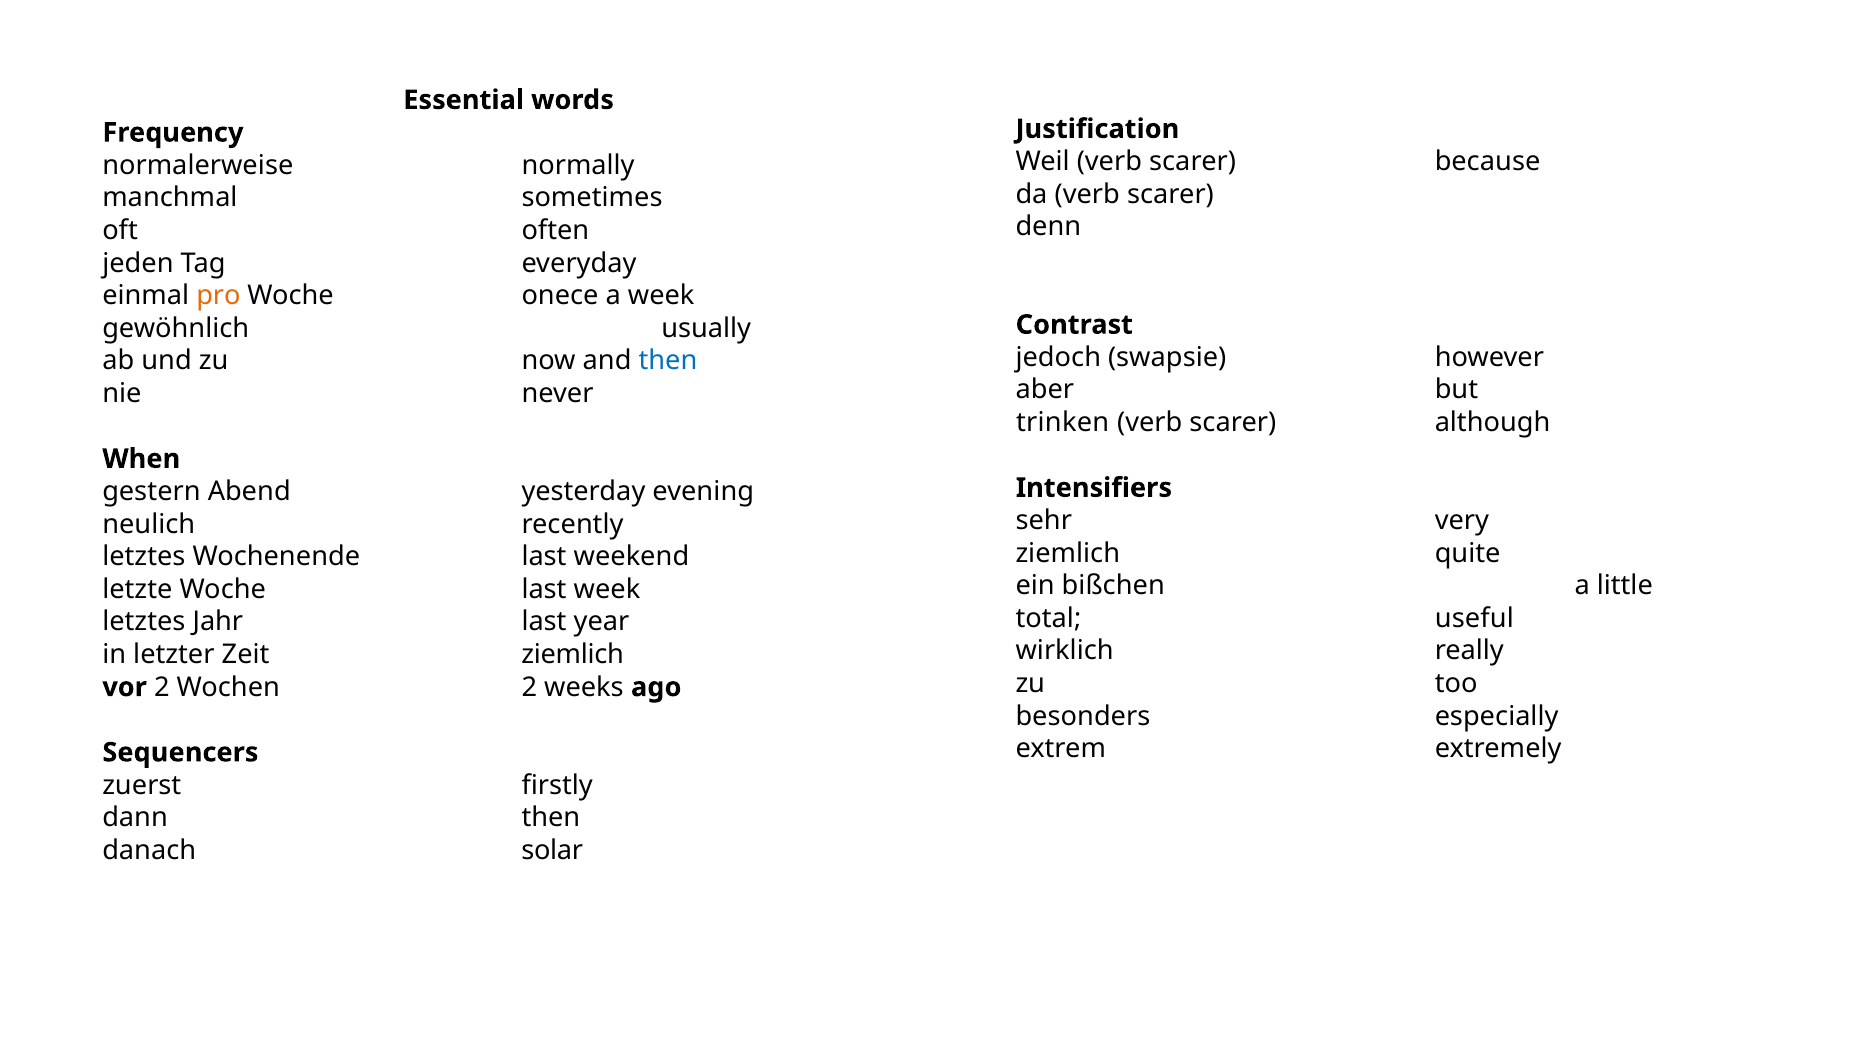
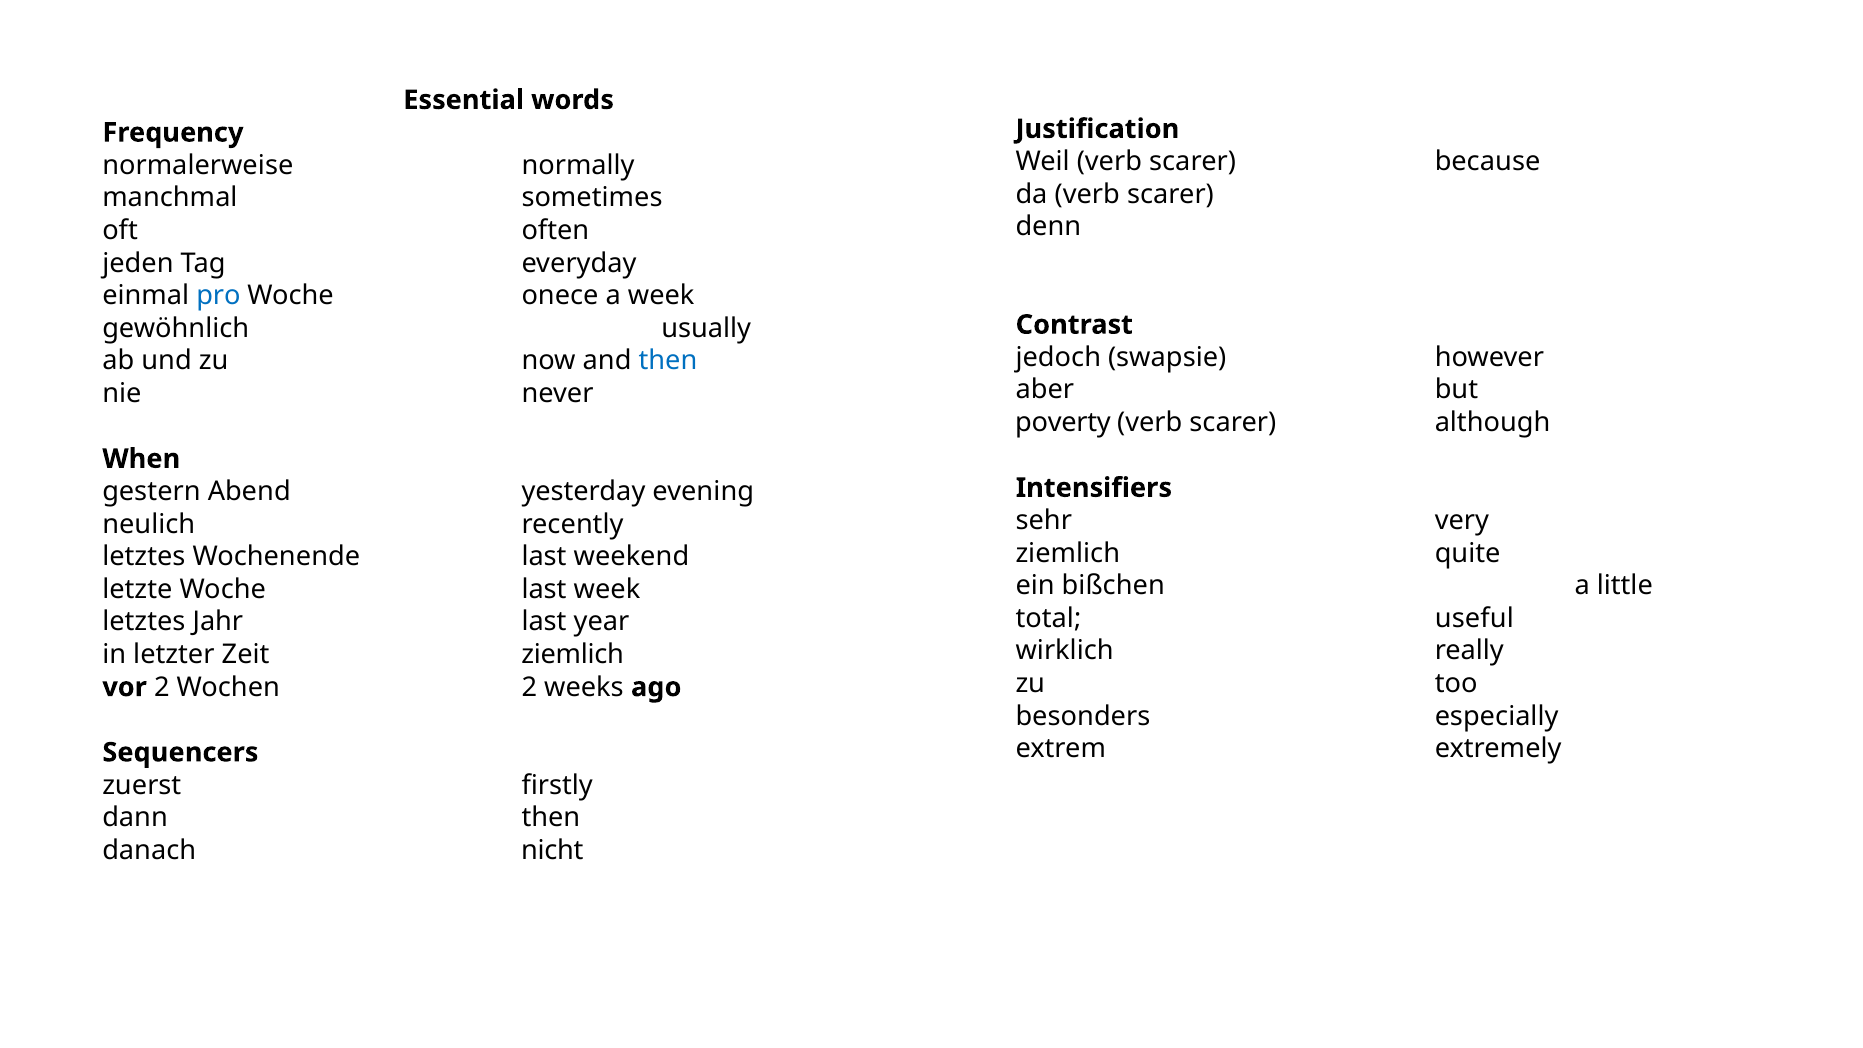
pro colour: orange -> blue
trinken: trinken -> poverty
solar: solar -> nicht
